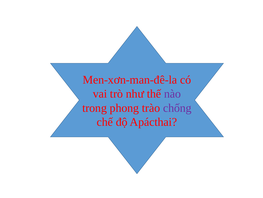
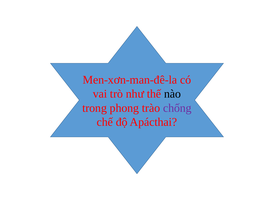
nào colour: purple -> black
